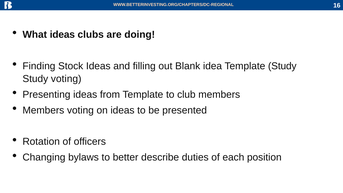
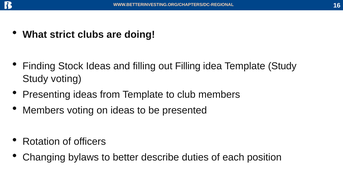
What ideas: ideas -> strict
out Blank: Blank -> Filling
